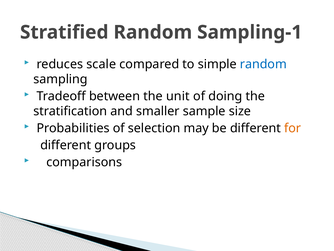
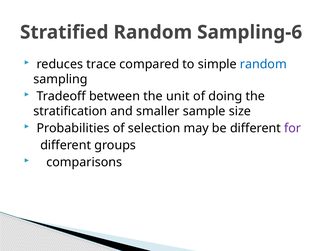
Sampling-1: Sampling-1 -> Sampling-6
scale: scale -> trace
for colour: orange -> purple
